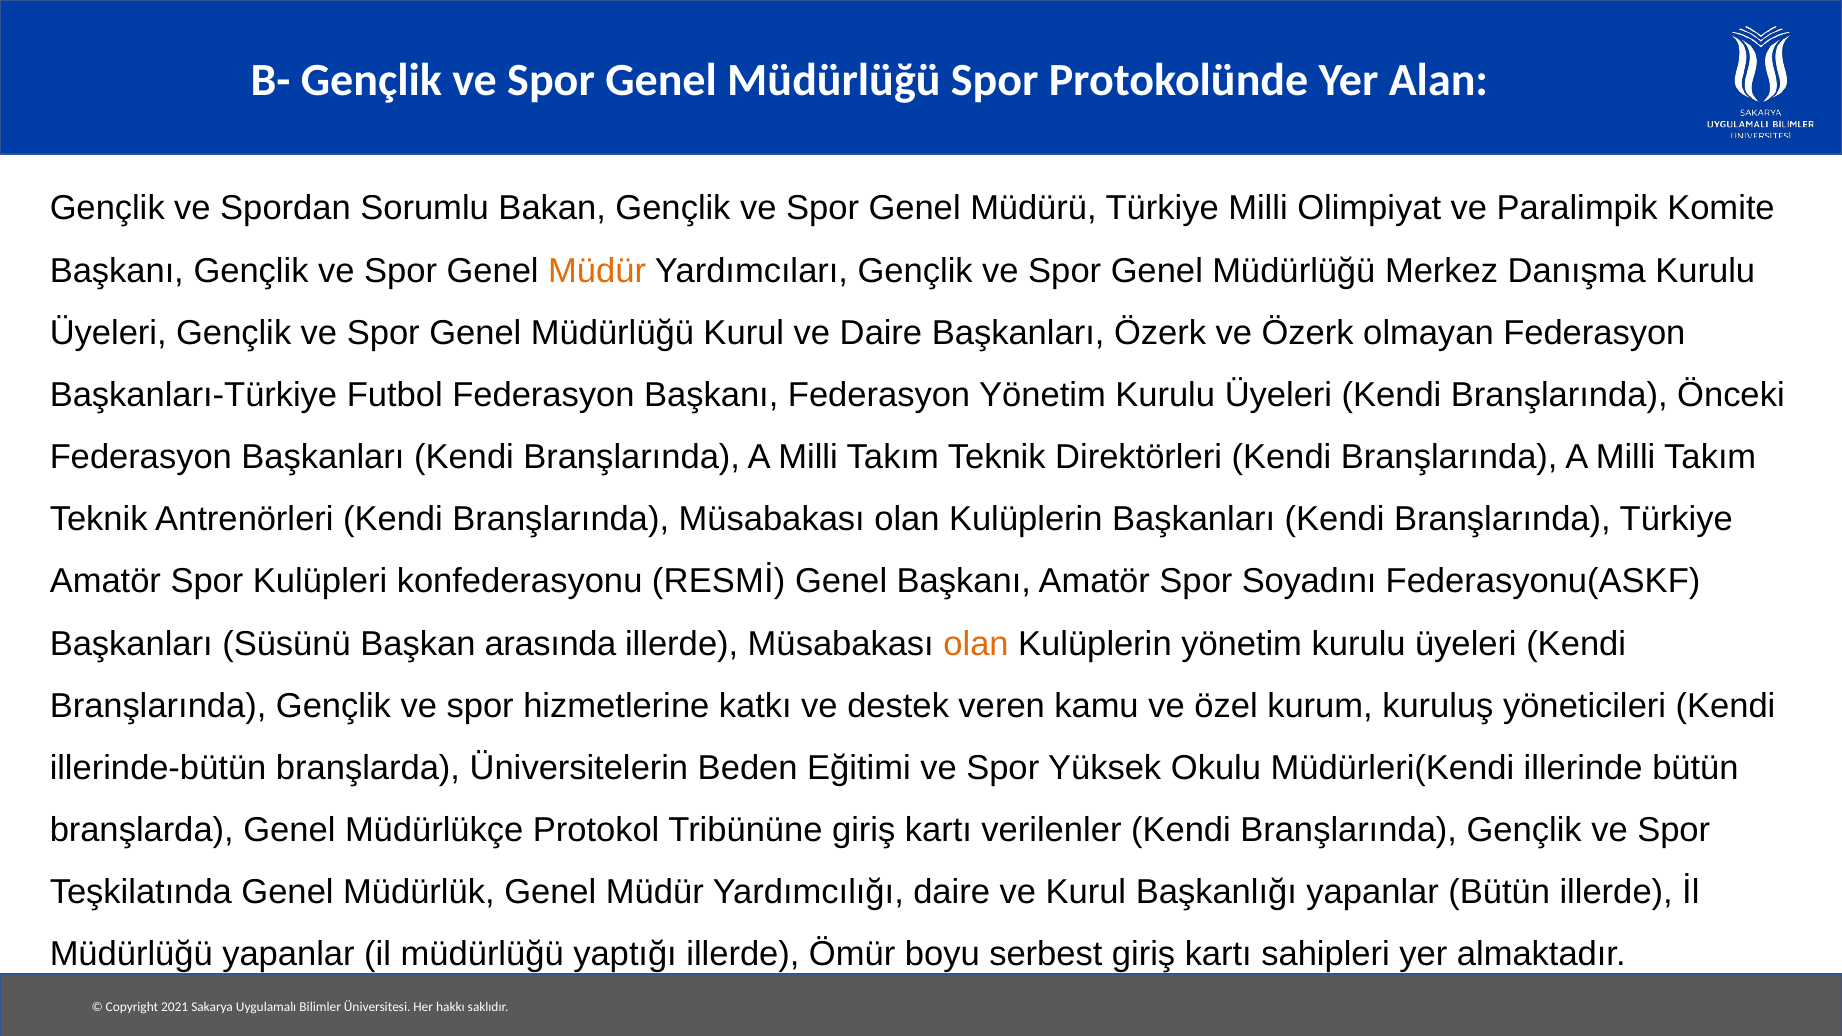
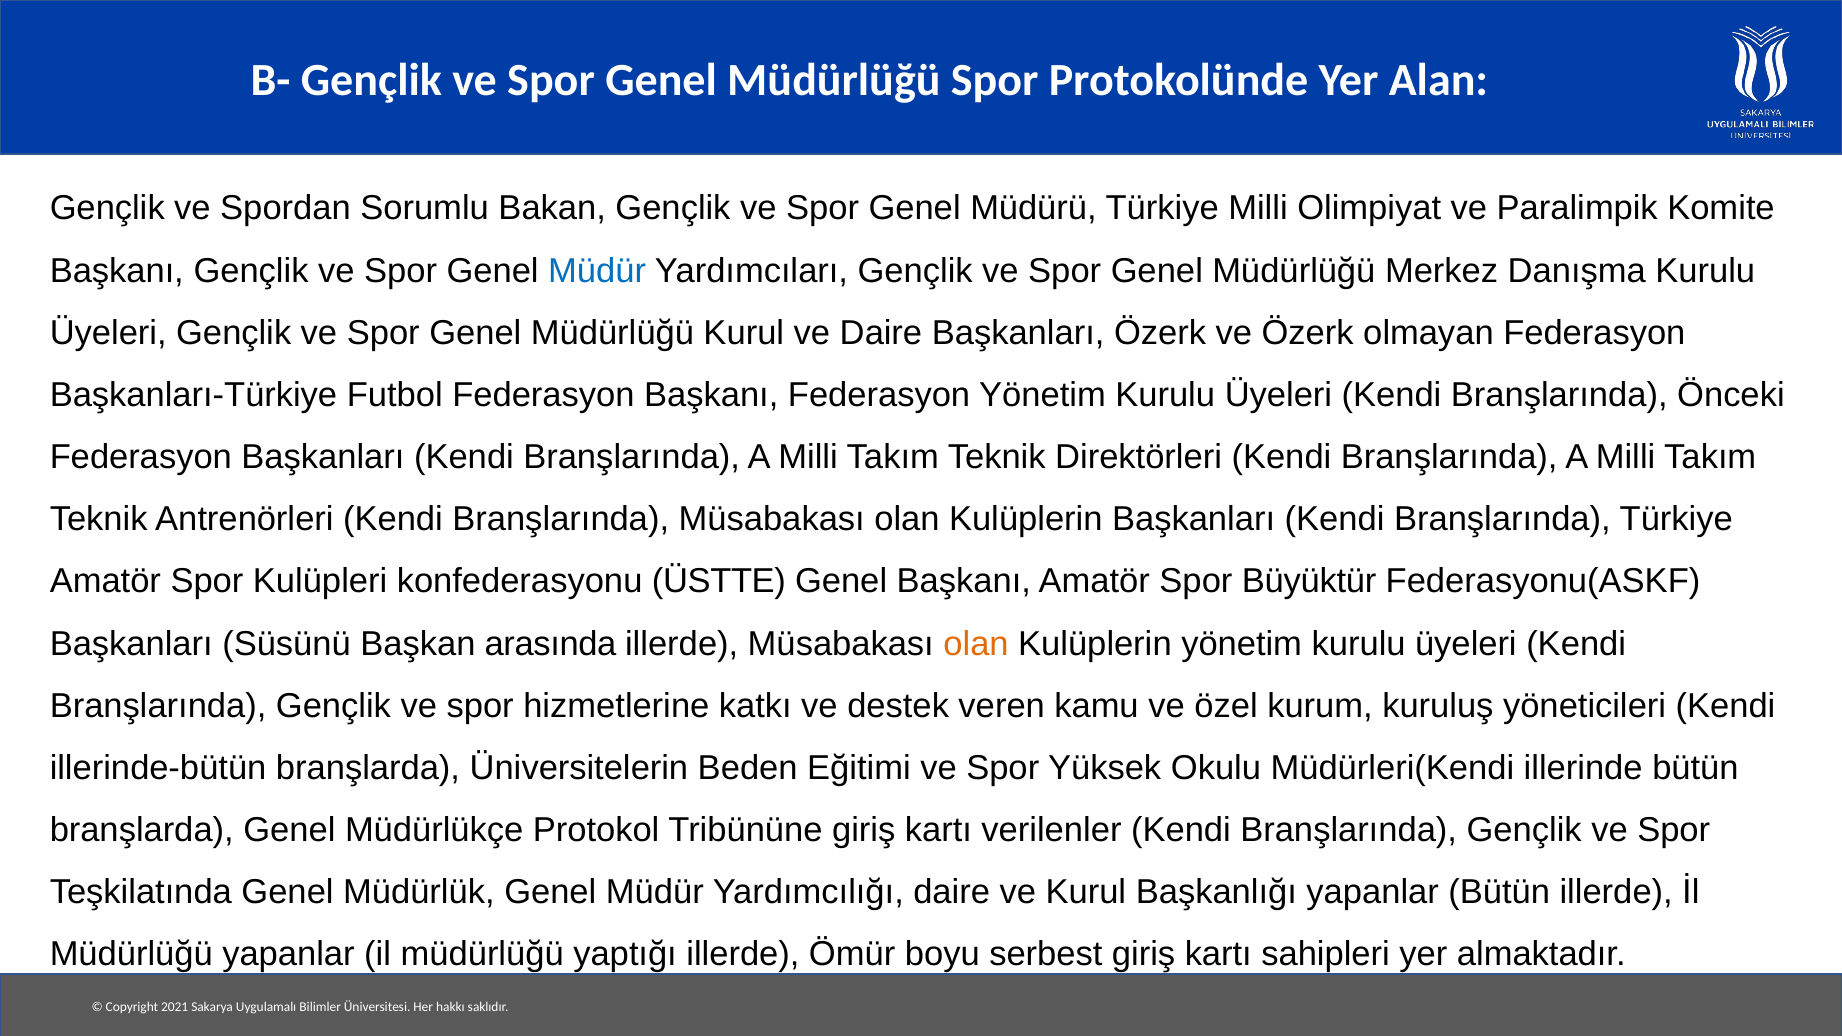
Müdür at (597, 271) colour: orange -> blue
RESMİ: RESMİ -> ÜSTTE
Soyadını: Soyadını -> Büyüktür
